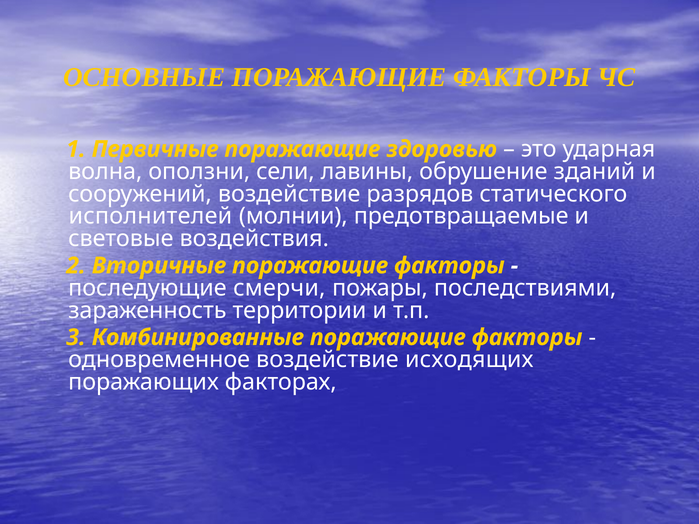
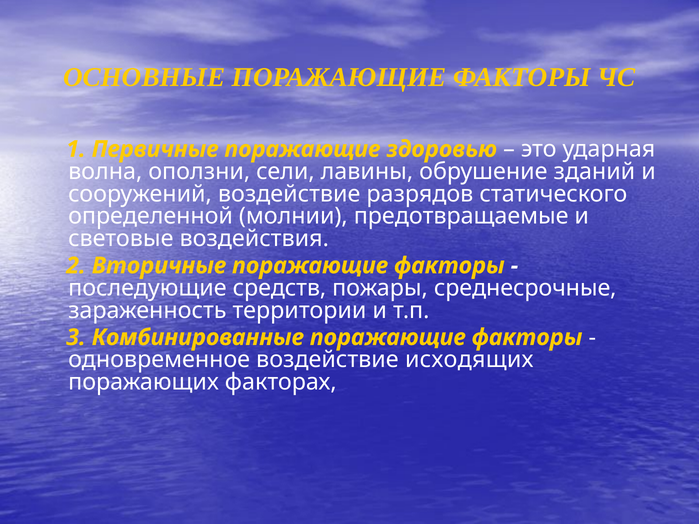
исполнителей: исполнителей -> определенной
смерчи: смерчи -> средств
последствиями: последствиями -> среднесрочные
